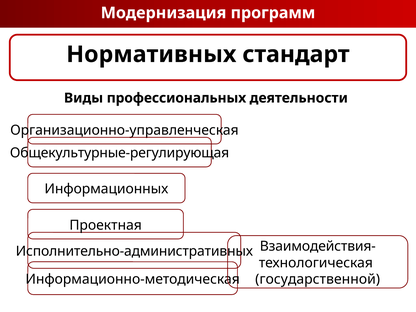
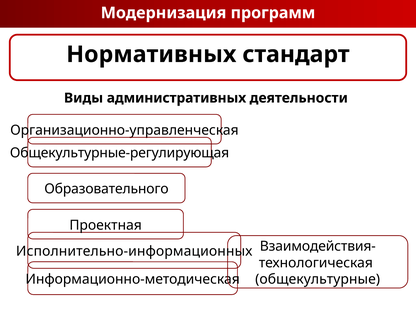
профессиональных: профессиональных -> административных
Информационных: Информационных -> Образовательного
Исполнительно-административных: Исполнительно-административных -> Исполнительно-информационных
государственной: государственной -> общекультурные
